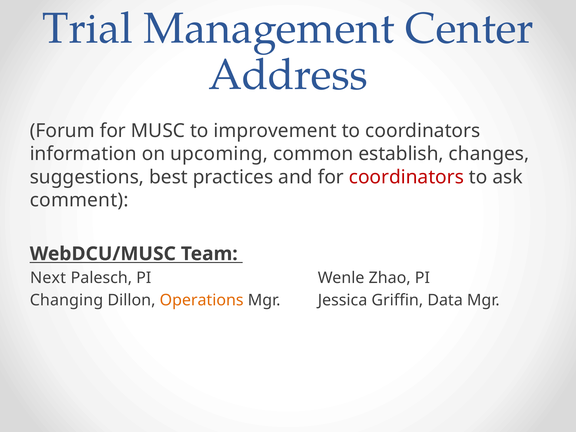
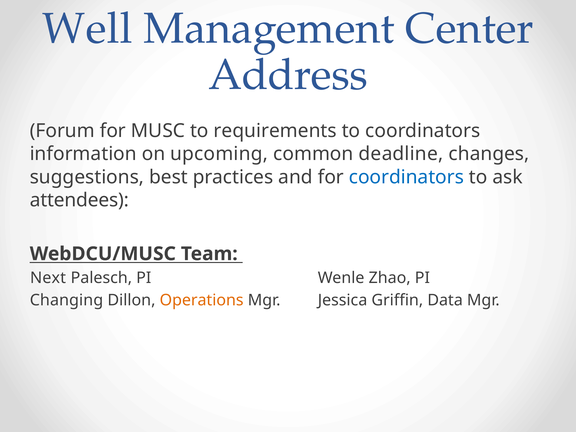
Trial: Trial -> Well
improvement: improvement -> requirements
establish: establish -> deadline
coordinators at (406, 177) colour: red -> blue
comment: comment -> attendees
